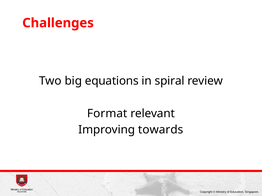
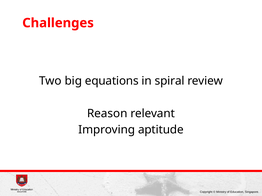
Format: Format -> Reason
towards: towards -> aptitude
